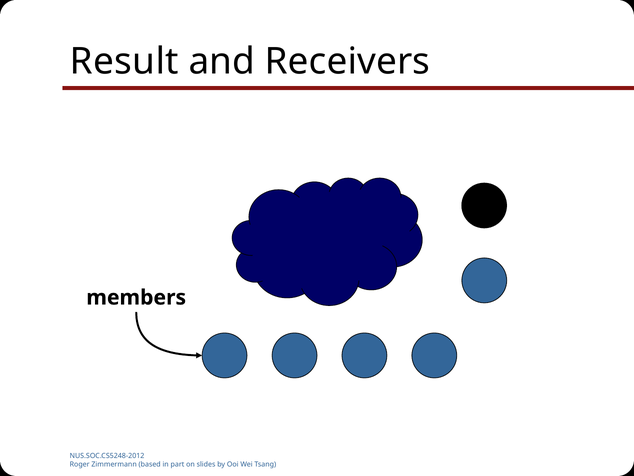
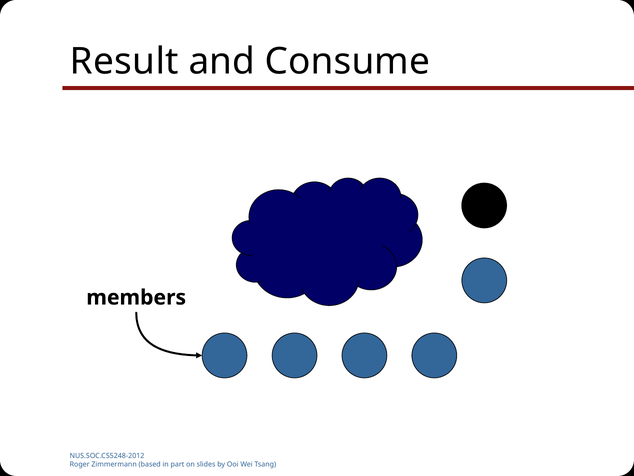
Receivers: Receivers -> Consume
